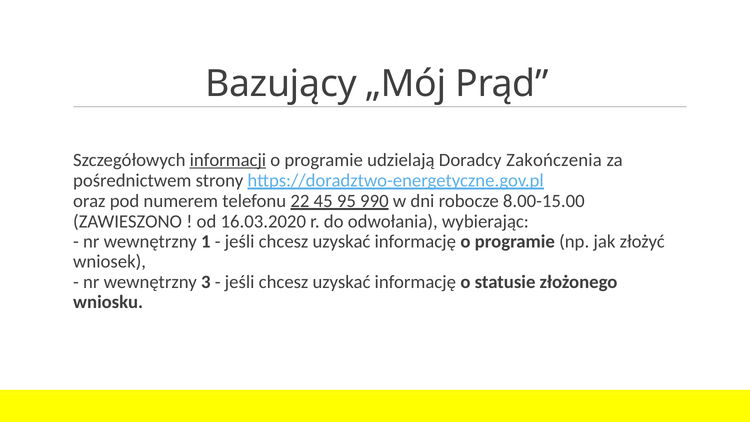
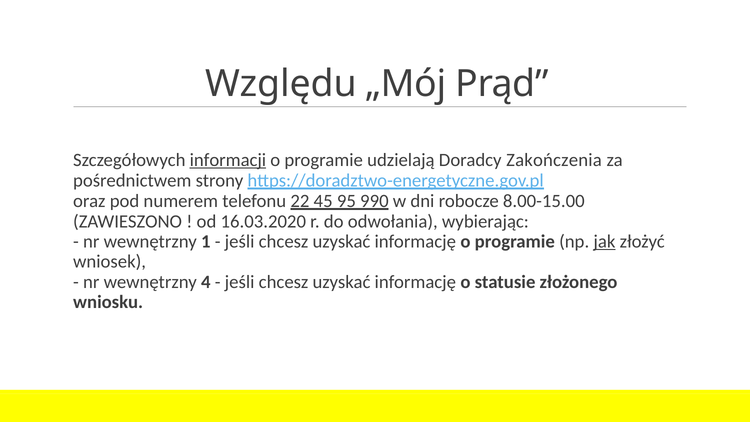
Bazujący: Bazujący -> Względu
jak underline: none -> present
3: 3 -> 4
